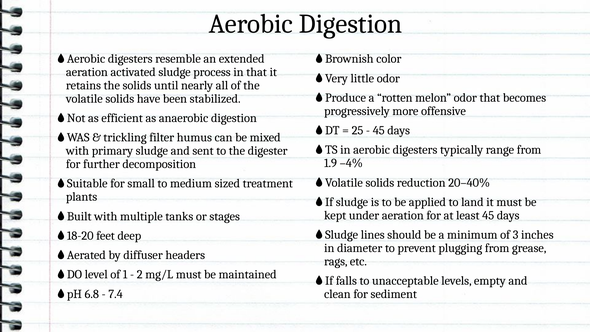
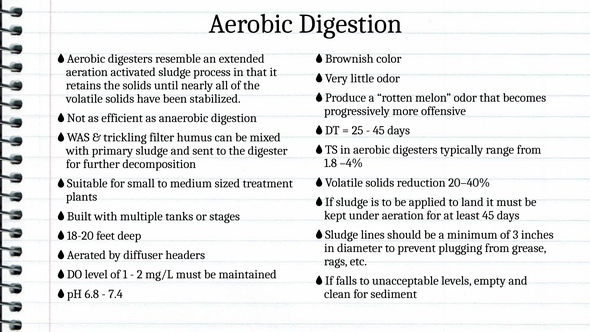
1.9: 1.9 -> 1.8
